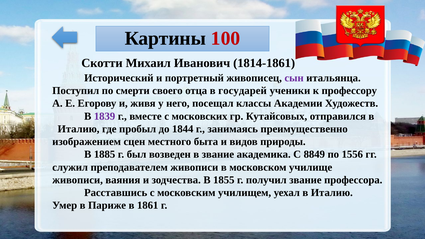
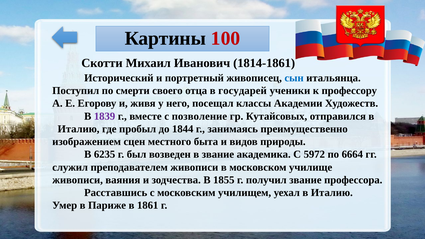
сын colour: purple -> blue
московских: московских -> позволение
1885: 1885 -> 6235
8849: 8849 -> 5972
1556: 1556 -> 6664
